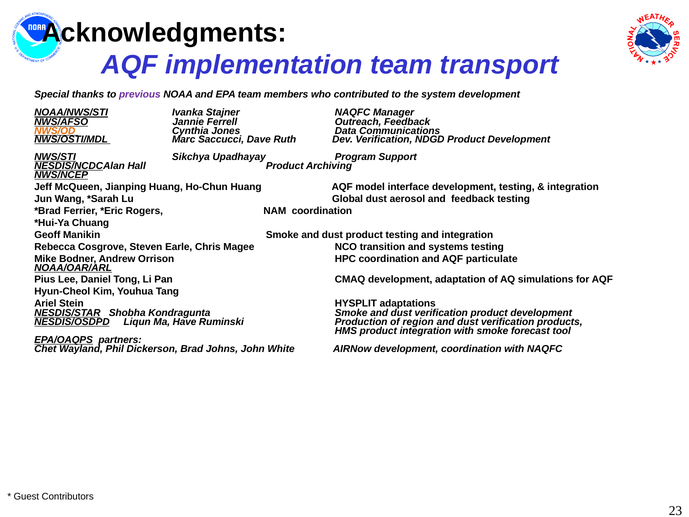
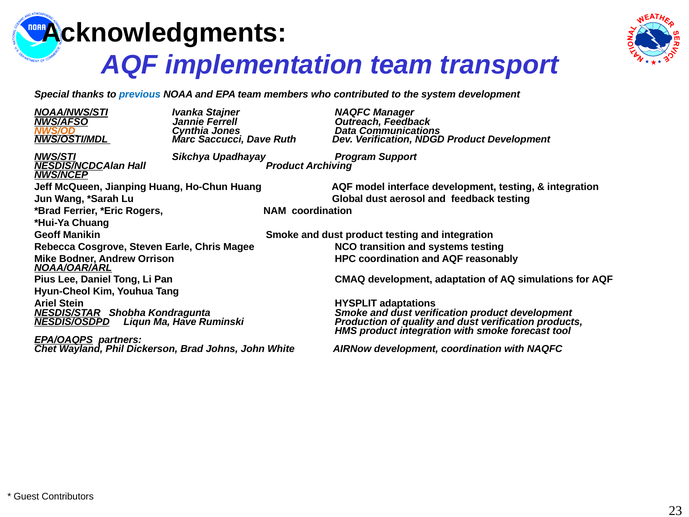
previous colour: purple -> blue
particulate: particulate -> reasonably
region: region -> quality
